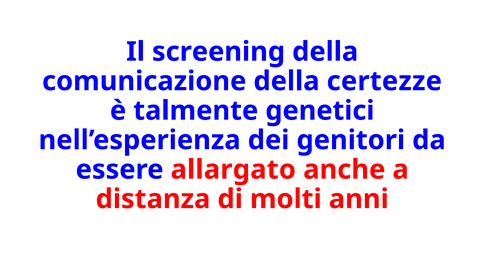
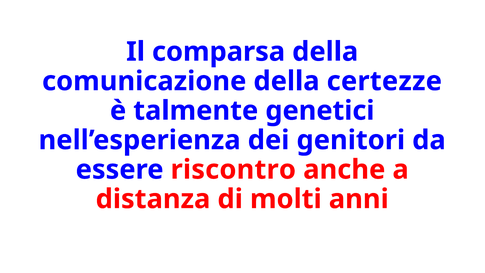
screening: screening -> comparsa
allargato: allargato -> riscontro
